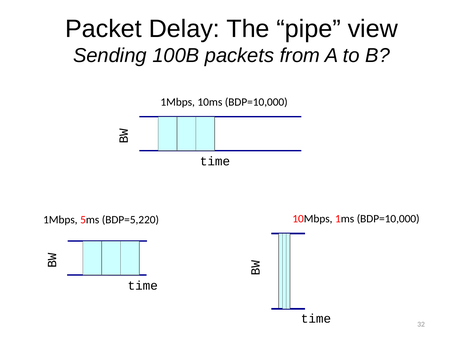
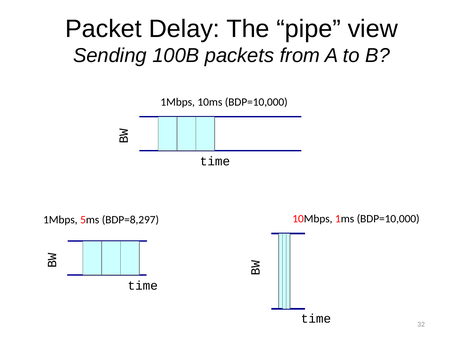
BDP=5,220: BDP=5,220 -> BDP=8,297
